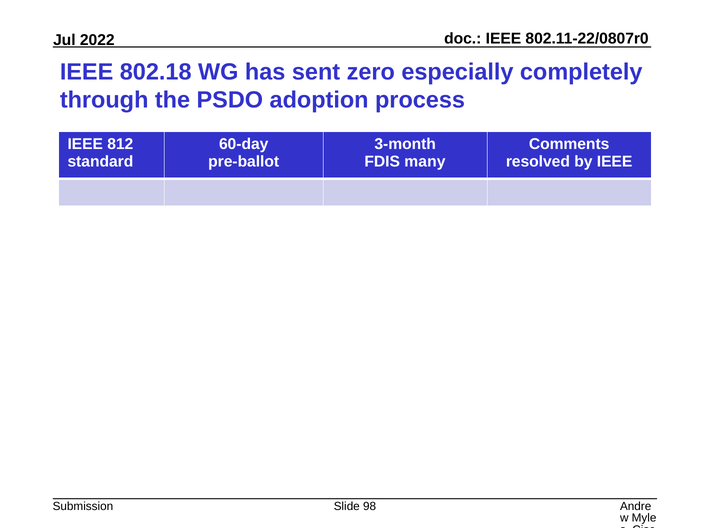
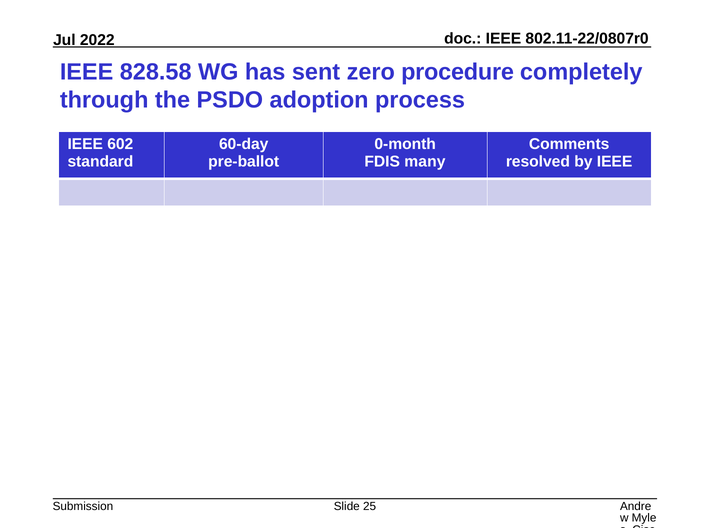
802.18: 802.18 -> 828.58
especially: especially -> procedure
812: 812 -> 602
3-month: 3-month -> 0-month
98: 98 -> 25
